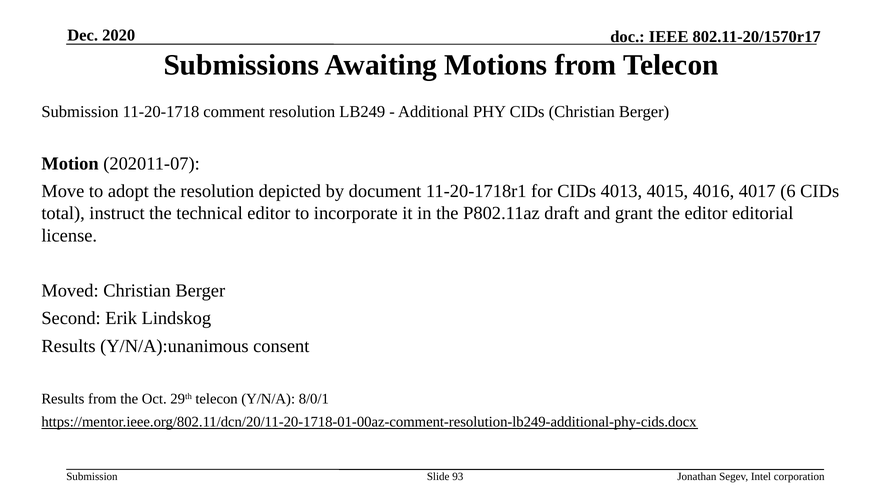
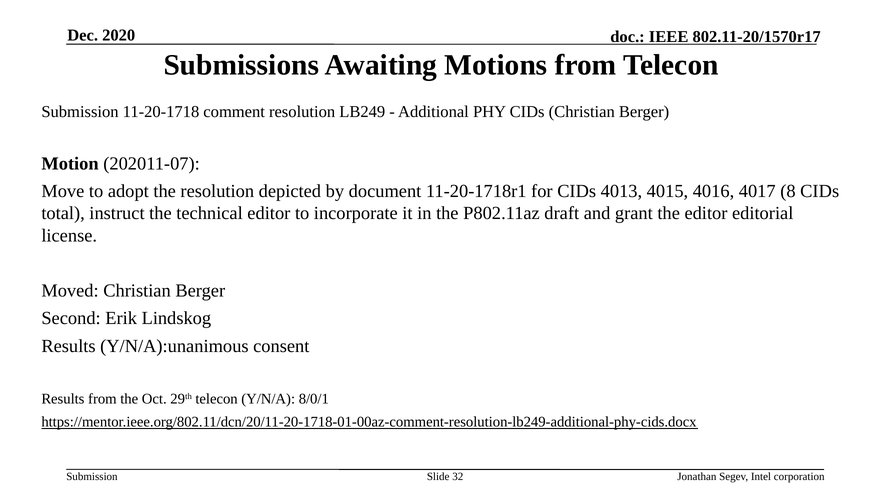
6: 6 -> 8
93: 93 -> 32
